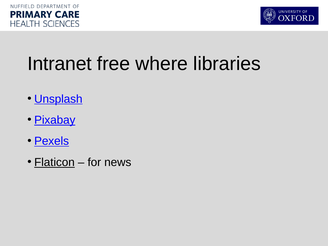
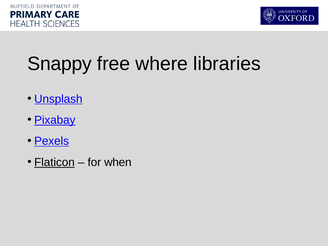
Intranet: Intranet -> Snappy
news: news -> when
